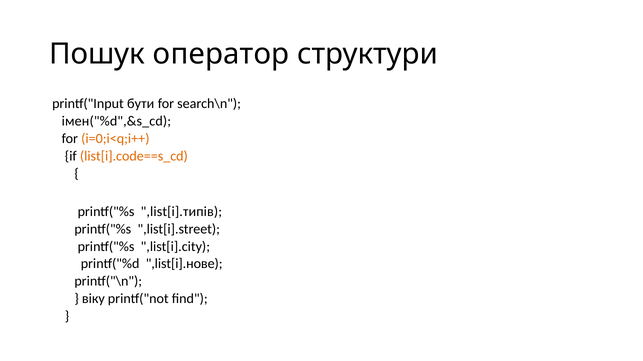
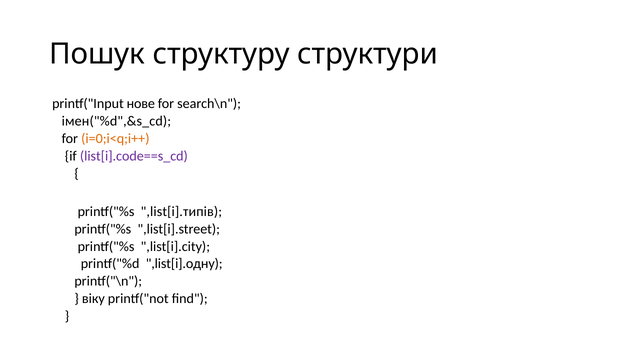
оператор: оператор -> структуру
бути: бути -> нове
list[i].code==s_cd colour: orange -> purple
,list[i].нове: ,list[i].нове -> ,list[i].одну
